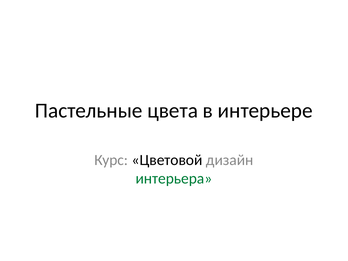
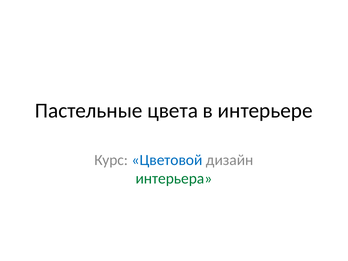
Цветовой colour: black -> blue
